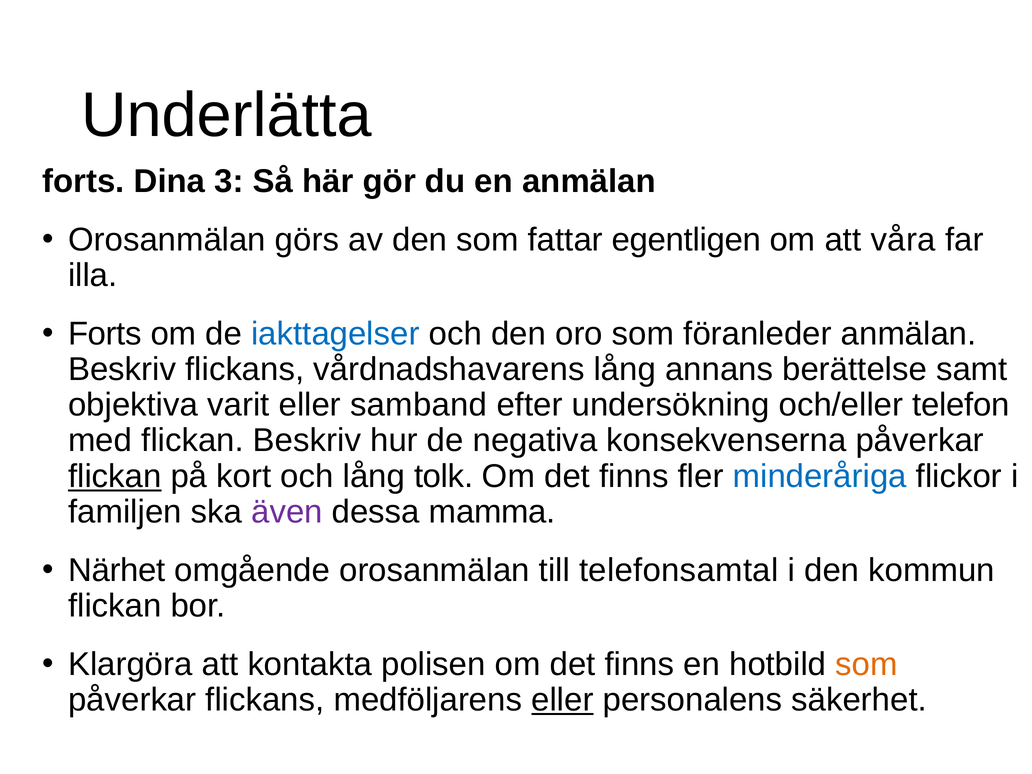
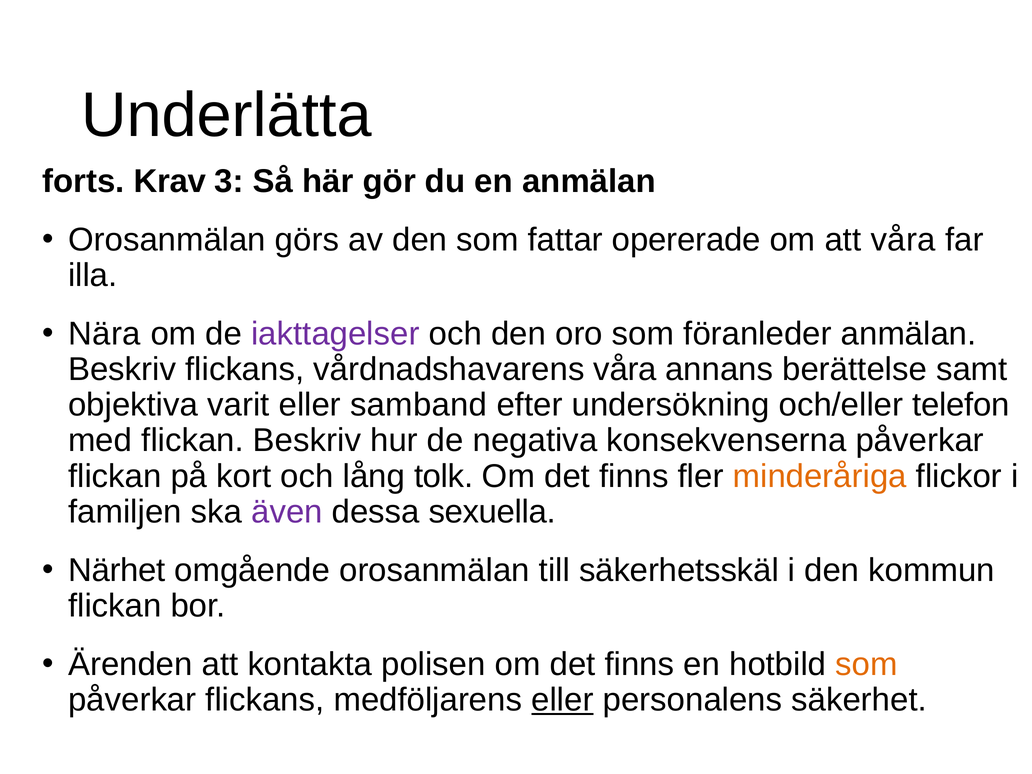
Dina: Dina -> Krav
egentligen: egentligen -> opererade
Forts at (105, 334): Forts -> Nära
iakttagelser colour: blue -> purple
vårdnadshavarens lång: lång -> våra
flickan at (115, 476) underline: present -> none
minderåriga colour: blue -> orange
mamma: mamma -> sexuella
telefonsamtal: telefonsamtal -> säkerhetsskäl
Klargöra: Klargöra -> Ärenden
